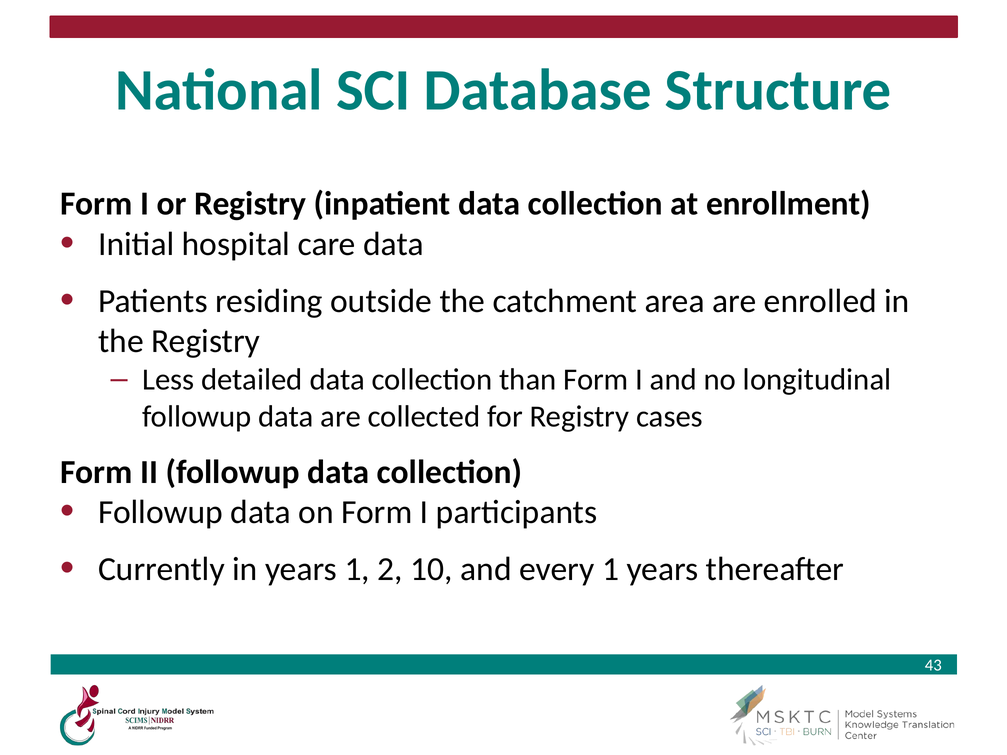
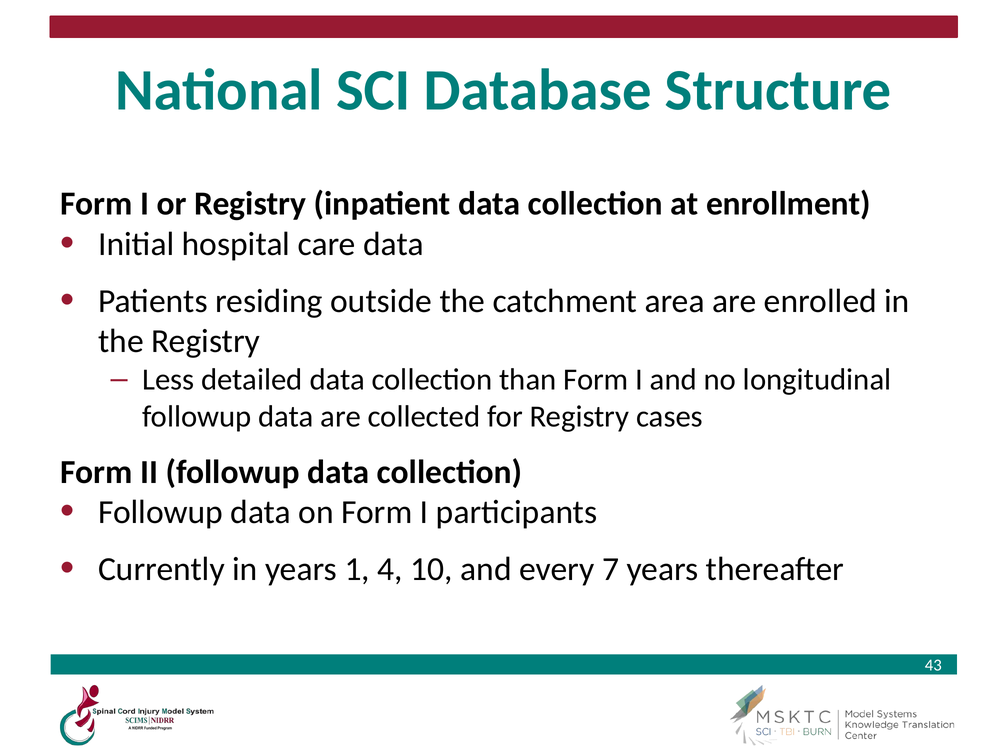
2: 2 -> 4
every 1: 1 -> 7
